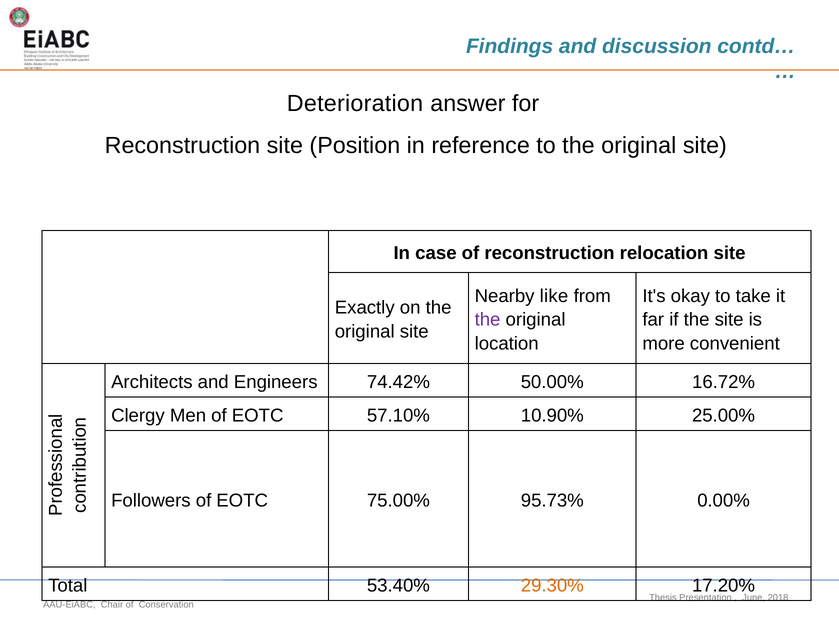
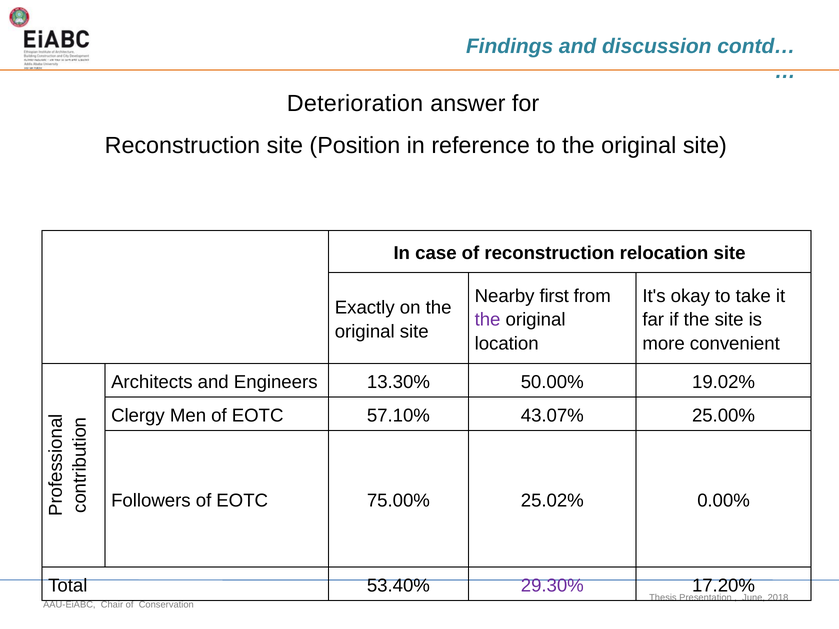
like: like -> first
74.42%: 74.42% -> 13.30%
16.72%: 16.72% -> 19.02%
10.90%: 10.90% -> 43.07%
95.73%: 95.73% -> 25.02%
29.30% colour: orange -> purple
